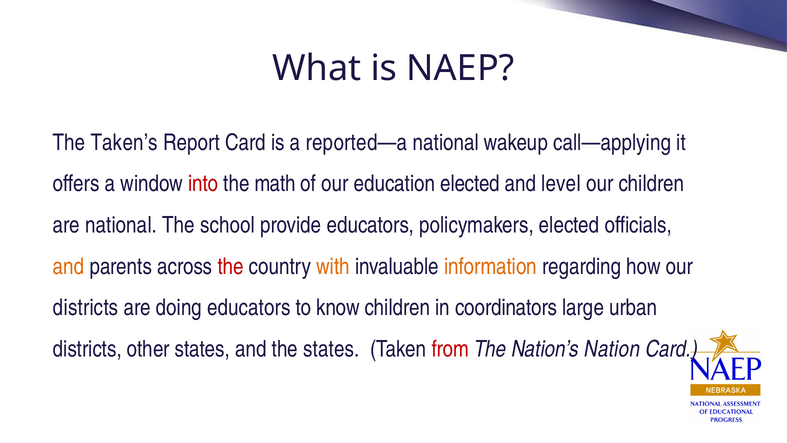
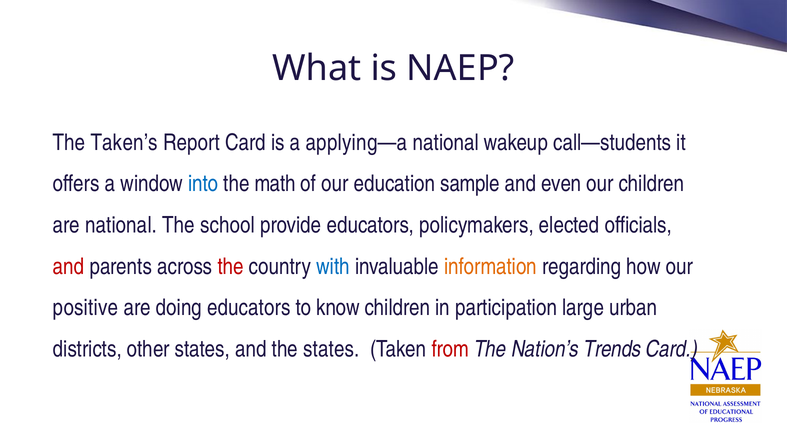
reported—a: reported—a -> applying—a
call—applying: call—applying -> call—students
into colour: red -> blue
education elected: elected -> sample
level: level -> even
and at (69, 266) colour: orange -> red
with colour: orange -> blue
districts at (86, 308): districts -> positive
coordinators: coordinators -> participation
Nation: Nation -> Trends
